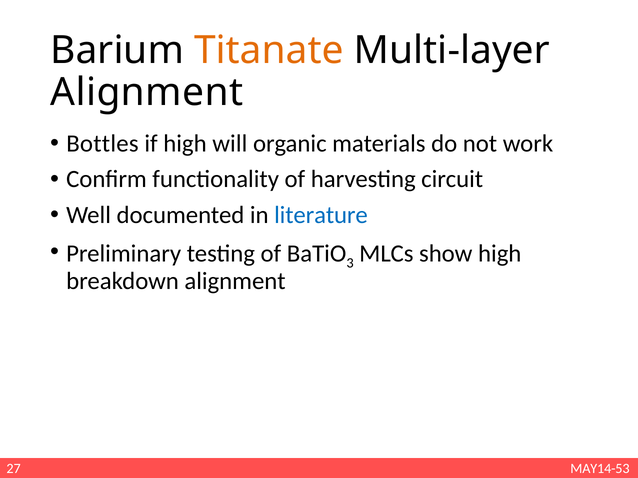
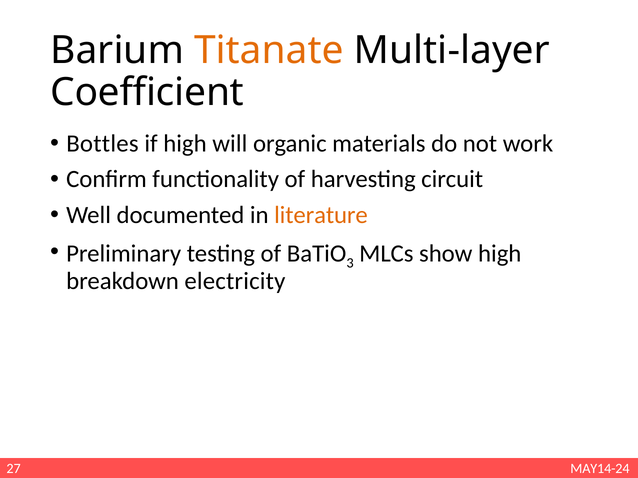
Alignment at (147, 93): Alignment -> Coefficient
literature colour: blue -> orange
breakdown alignment: alignment -> electricity
MAY14-53: MAY14-53 -> MAY14-24
